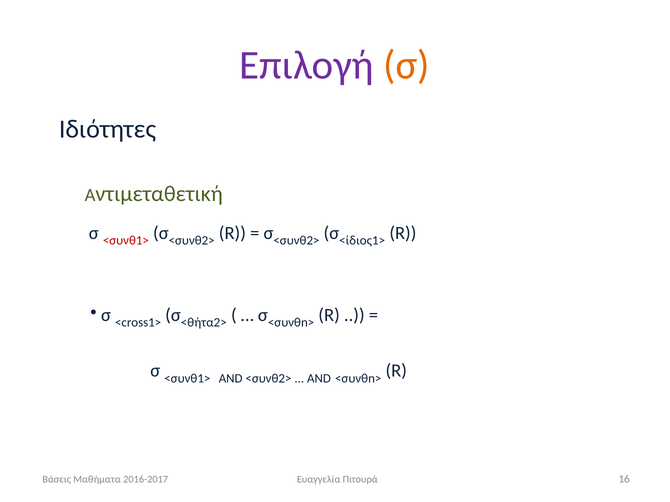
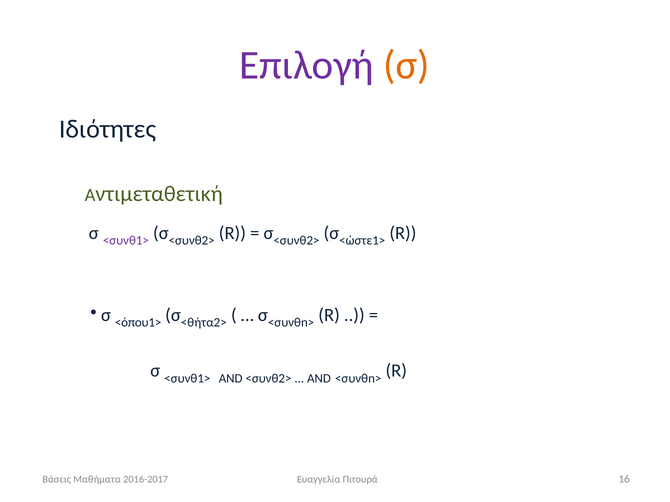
<συνθ1> at (126, 241) colour: red -> purple
<ίδιος1>: <ίδιος1> -> <ώστε1>
<cross1>: <cross1> -> <όπου1>
